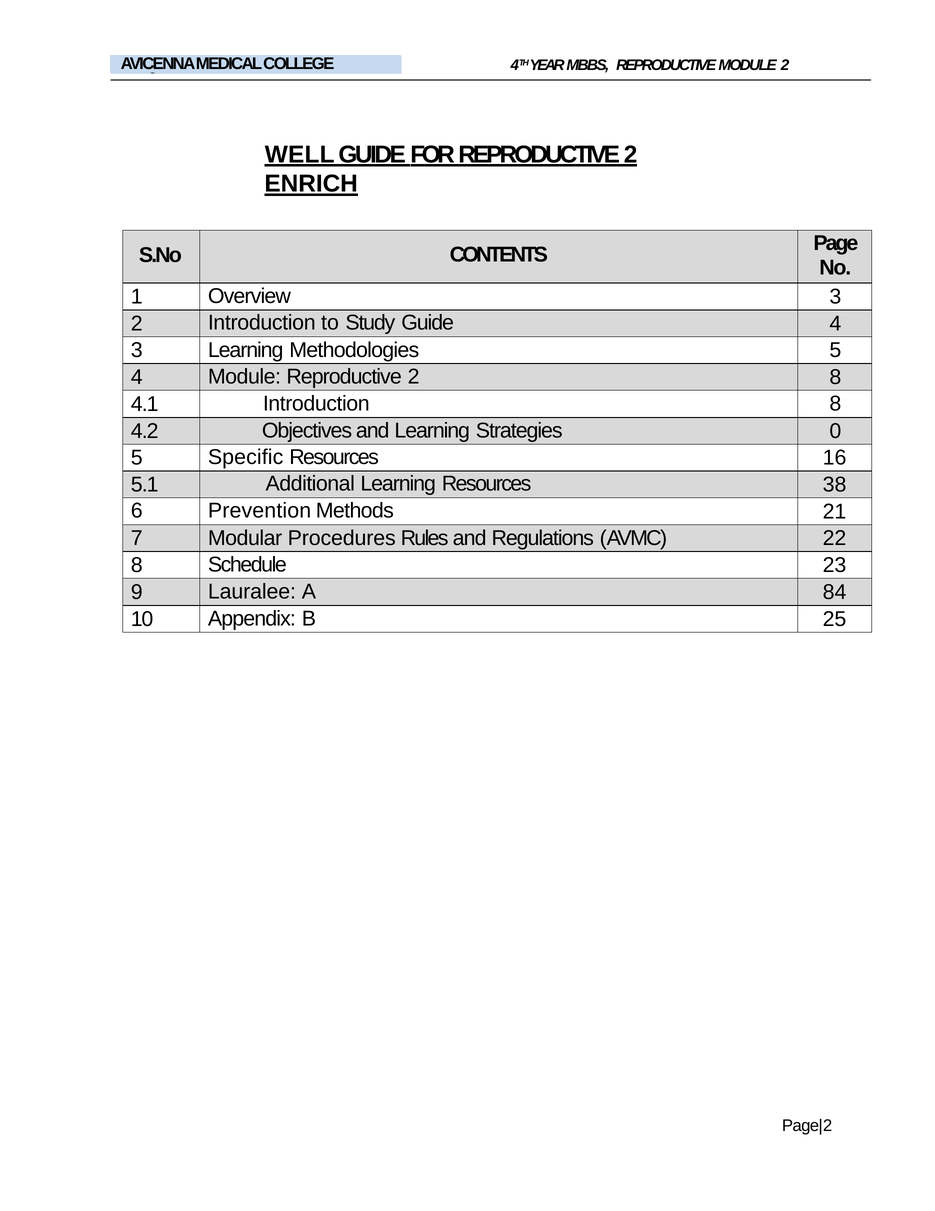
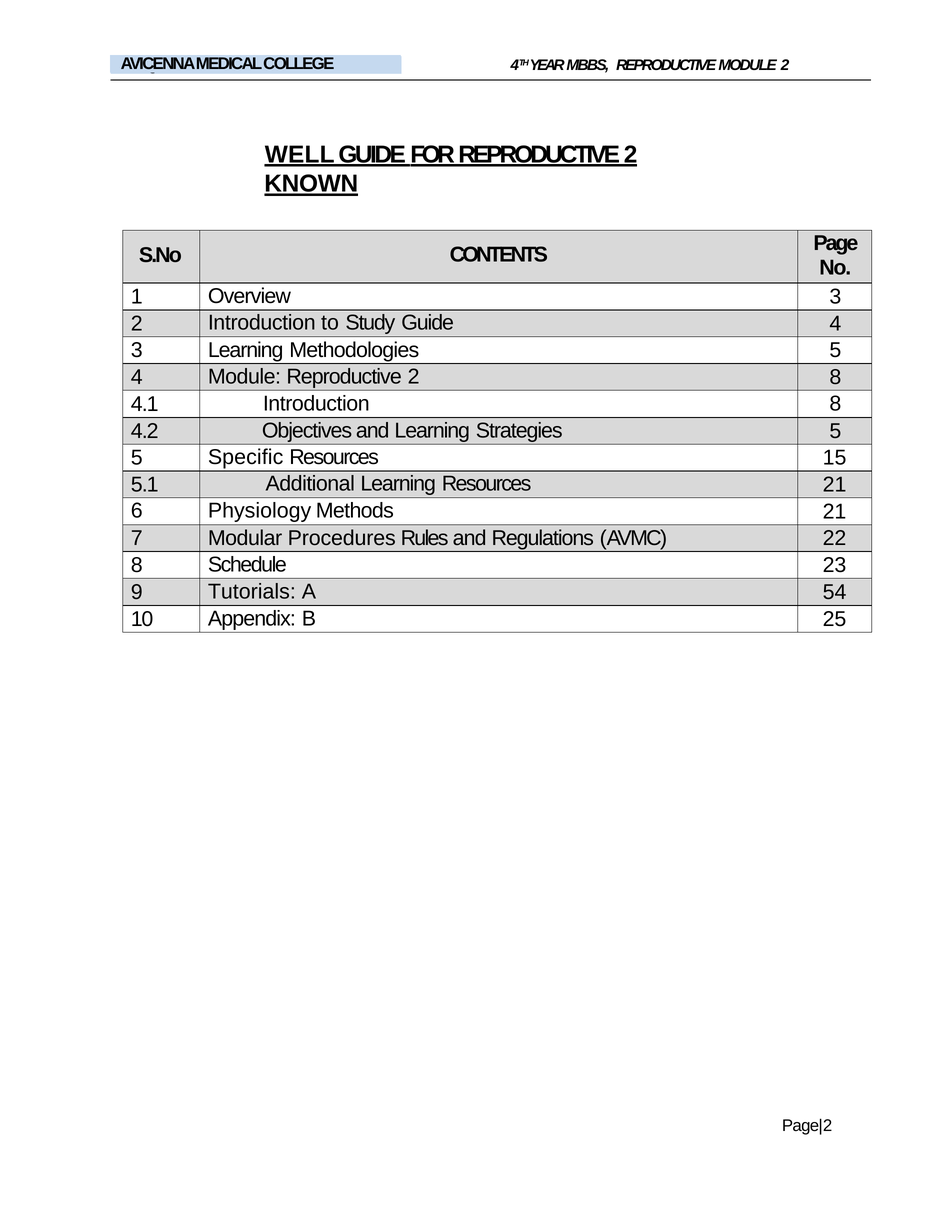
ENRICH: ENRICH -> KNOWN
Strategies 0: 0 -> 5
16: 16 -> 15
Resources 38: 38 -> 21
Prevention: Prevention -> Physiology
Lauralee: Lauralee -> Tutorials
84: 84 -> 54
